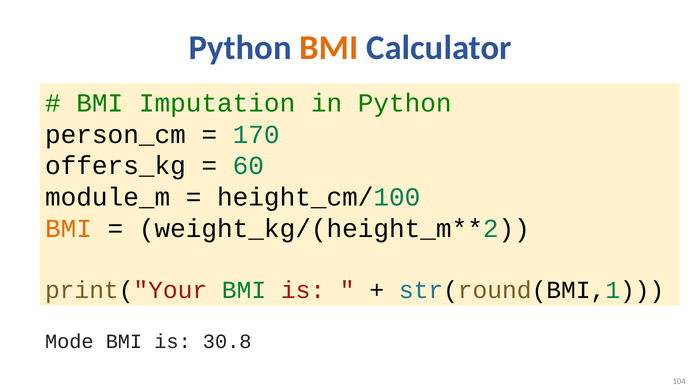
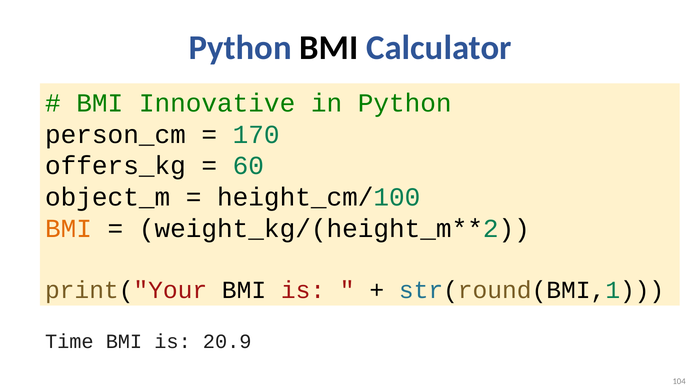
BMI at (329, 48) colour: orange -> black
Imputation: Imputation -> Innovative
module_m: module_m -> object_m
BMI at (244, 290) colour: green -> black
Mode: Mode -> Time
30.8: 30.8 -> 20.9
